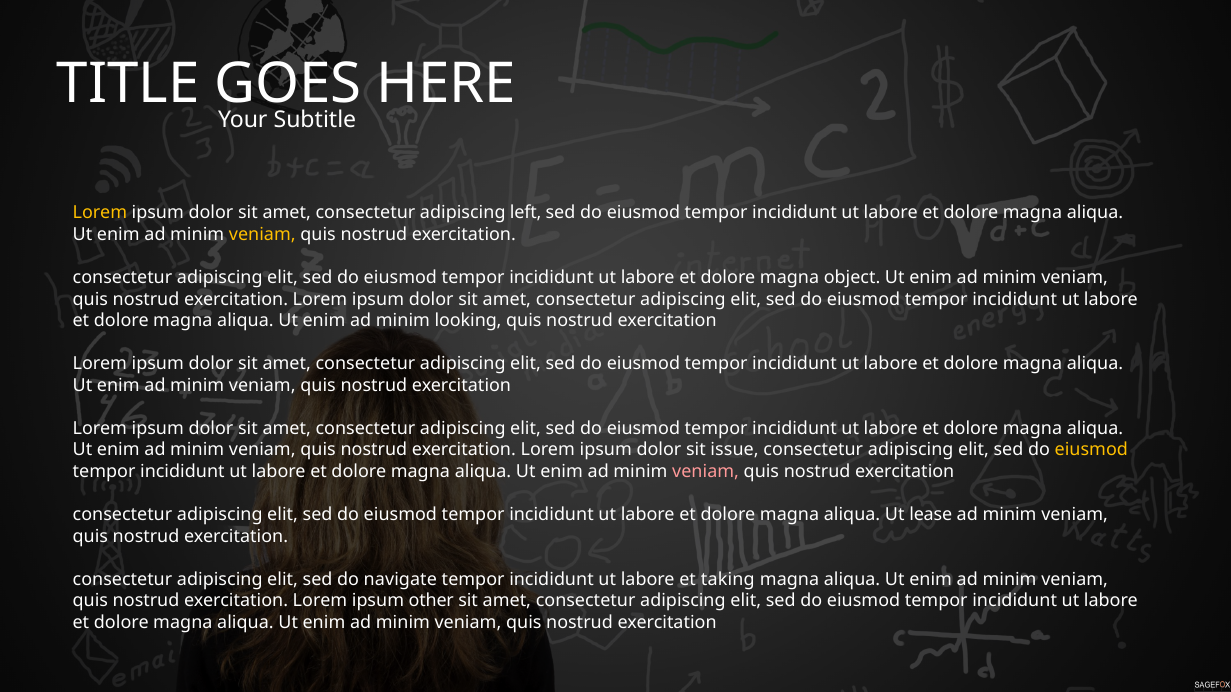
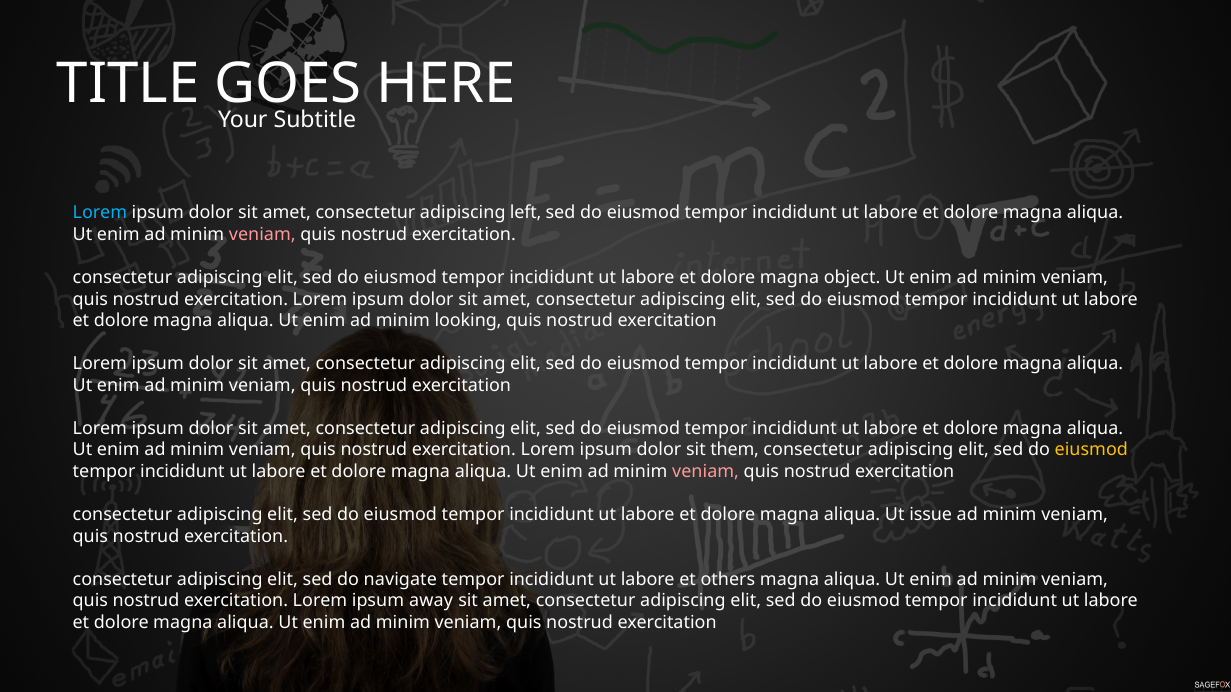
Lorem at (100, 213) colour: yellow -> light blue
veniam at (262, 235) colour: yellow -> pink
issue: issue -> them
lease: lease -> issue
taking: taking -> others
other: other -> away
